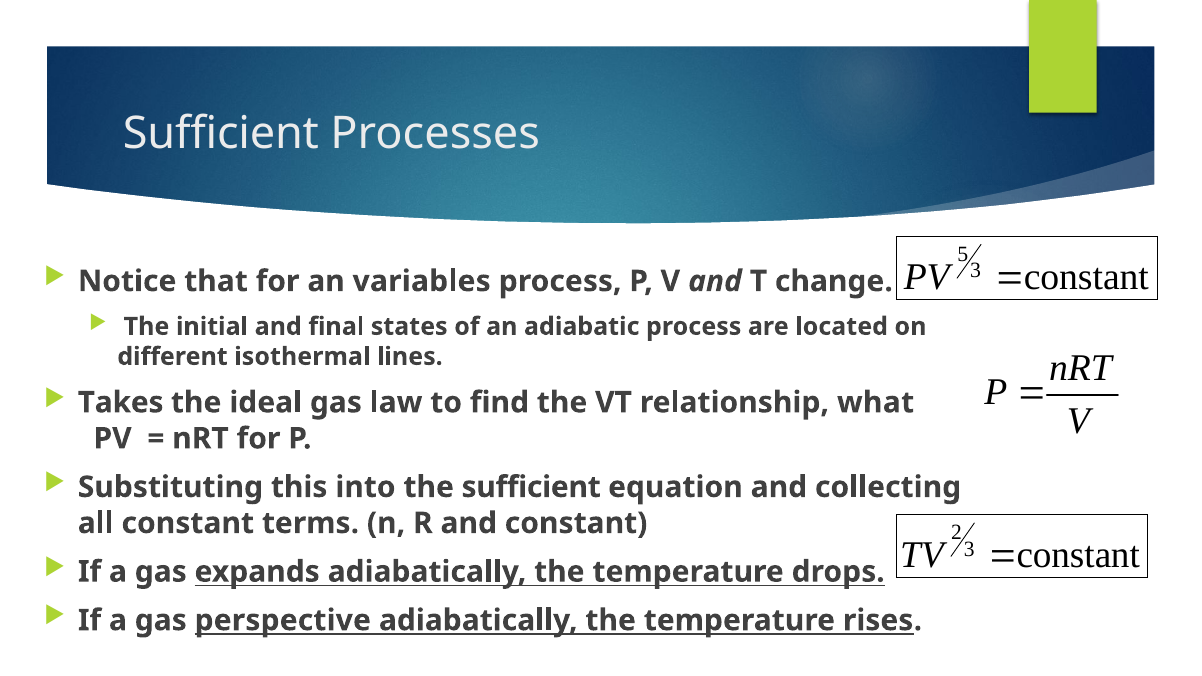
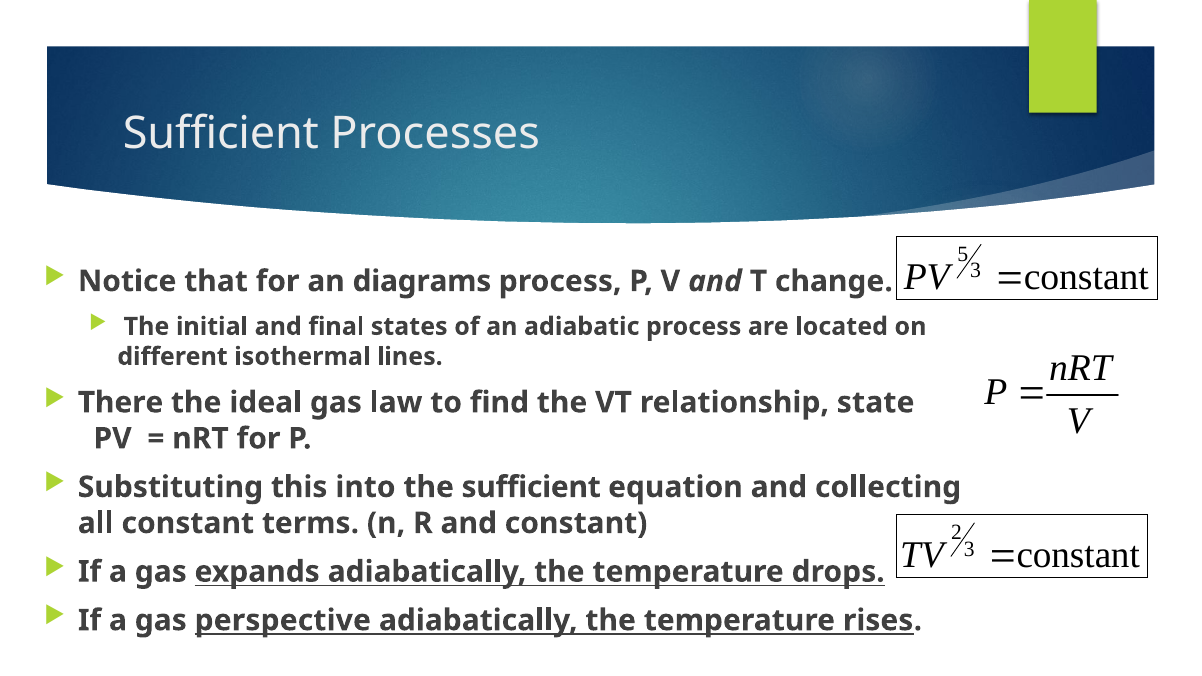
variables: variables -> diagrams
Takes: Takes -> There
what: what -> state
